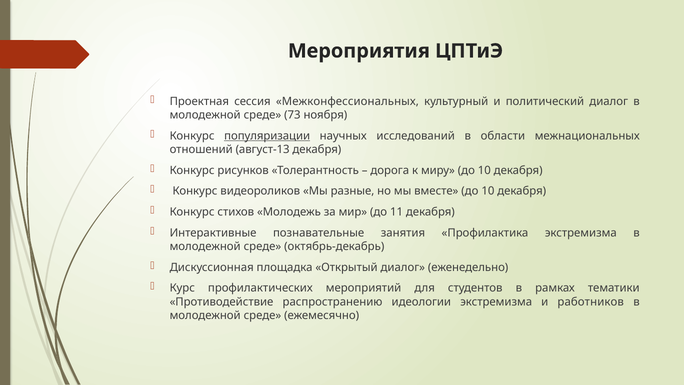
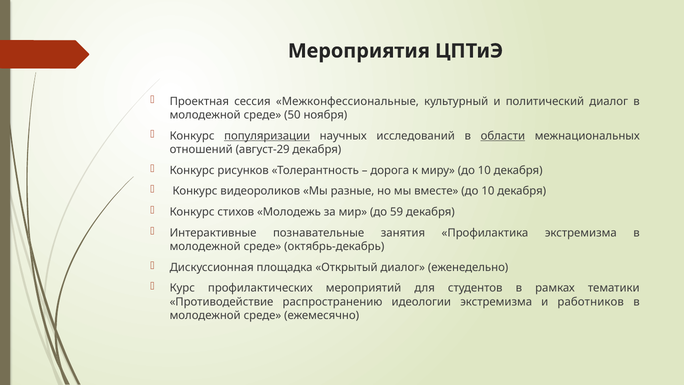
Межконфессиональных: Межконфессиональных -> Межконфессиональные
73: 73 -> 50
области underline: none -> present
август-13: август-13 -> август-29
11: 11 -> 59
